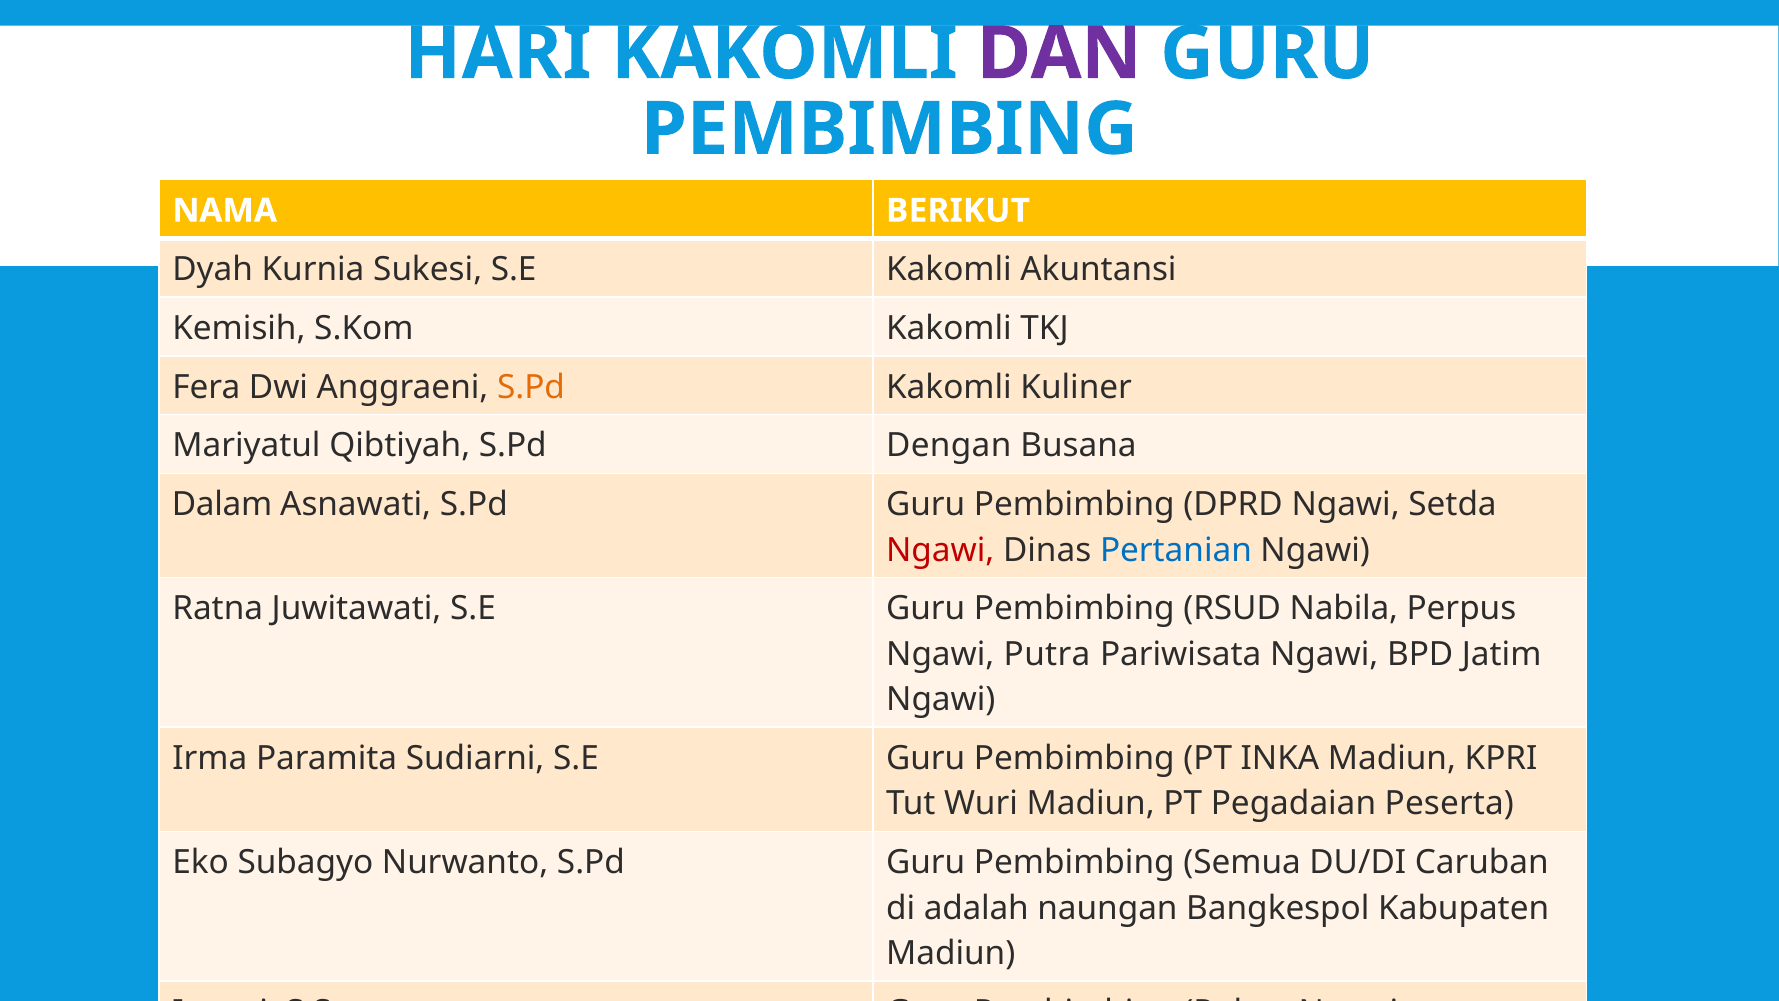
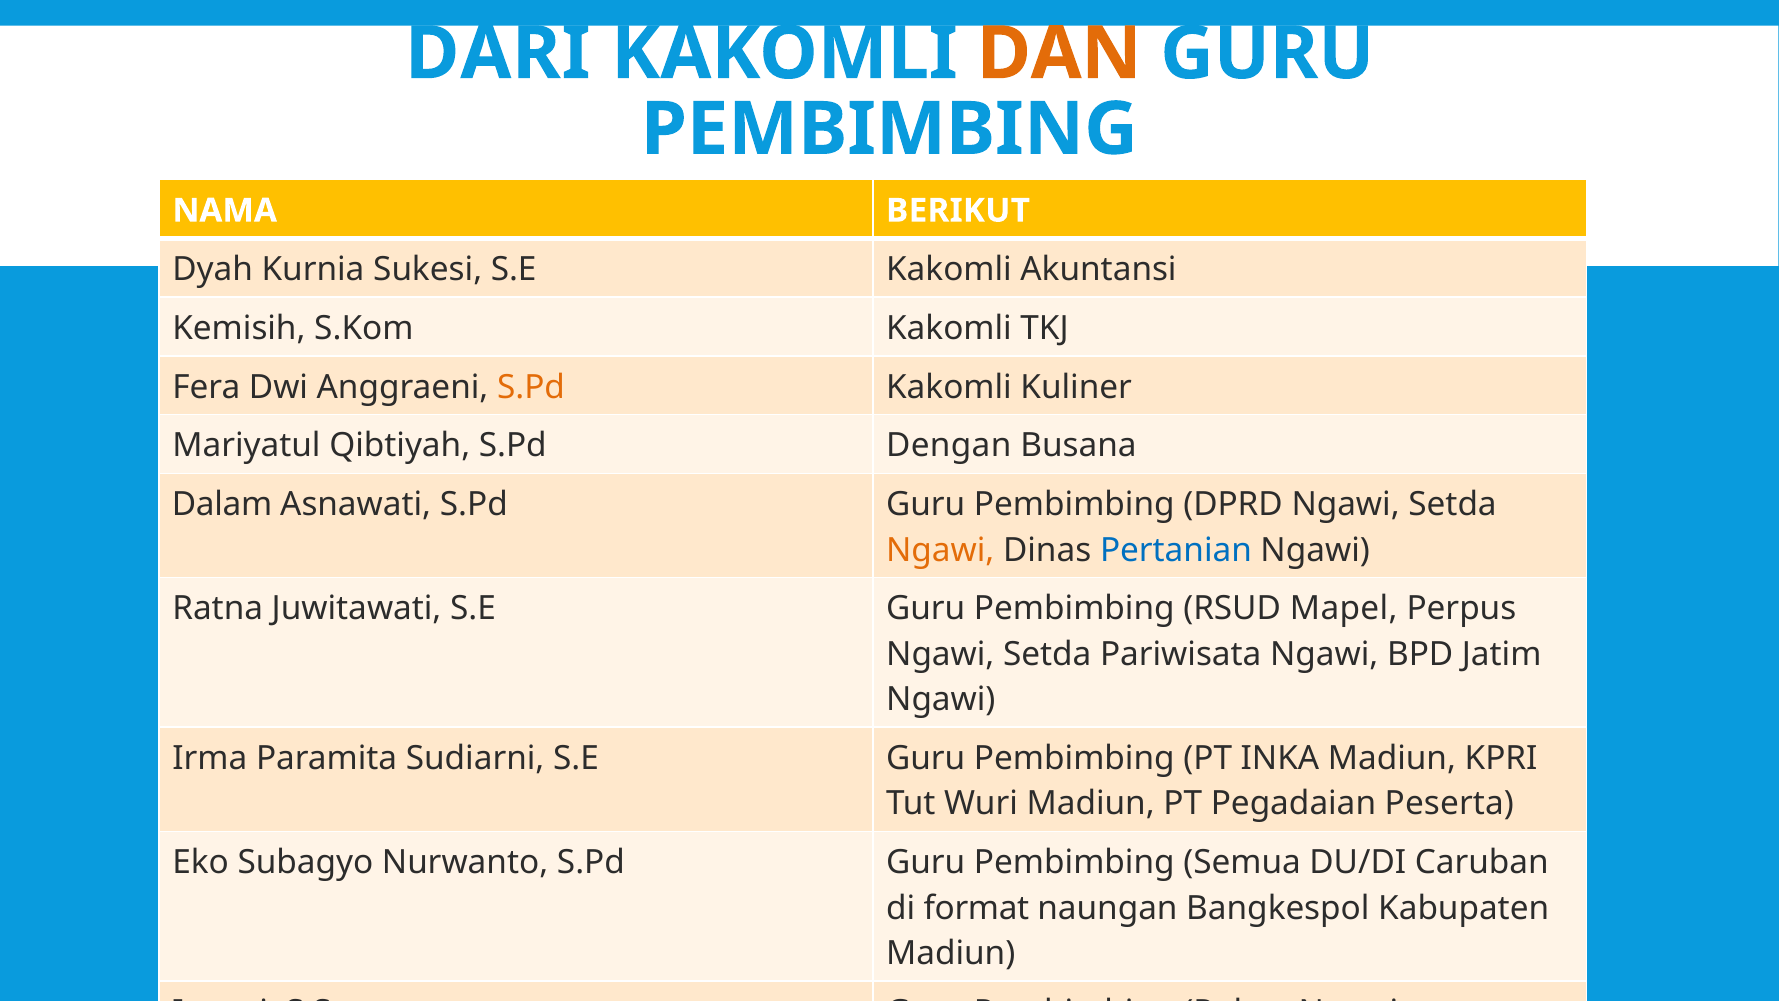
HARI: HARI -> DARI
DAN colour: purple -> orange
Ngawi at (940, 550) colour: red -> orange
Nabila: Nabila -> Mapel
Putra at (1047, 654): Putra -> Setda
adalah: adalah -> format
